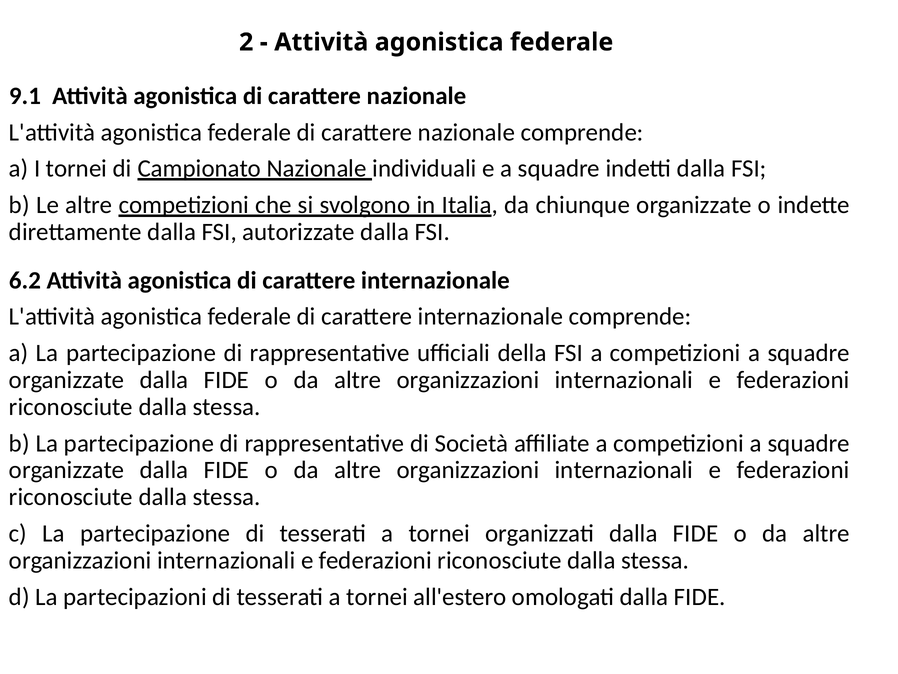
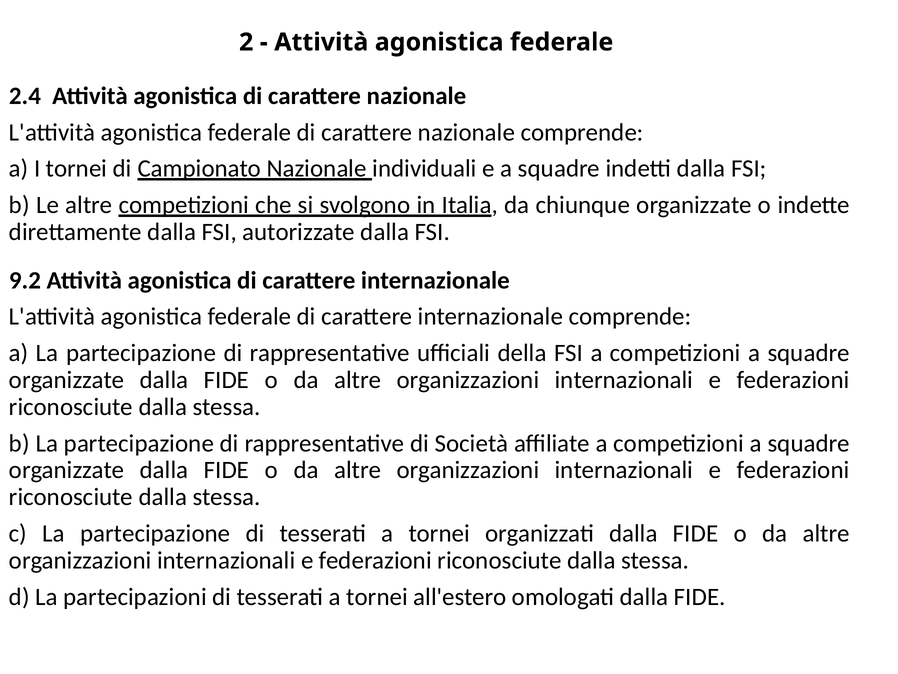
9.1: 9.1 -> 2.4
6.2: 6.2 -> 9.2
